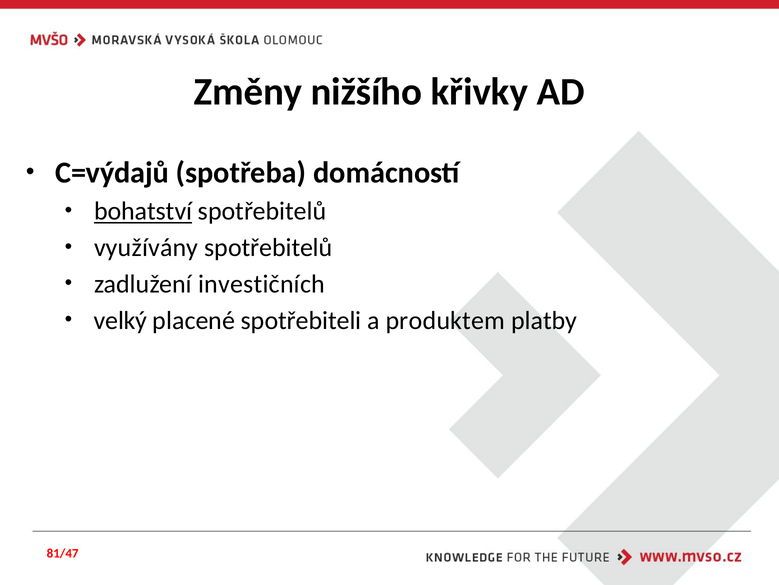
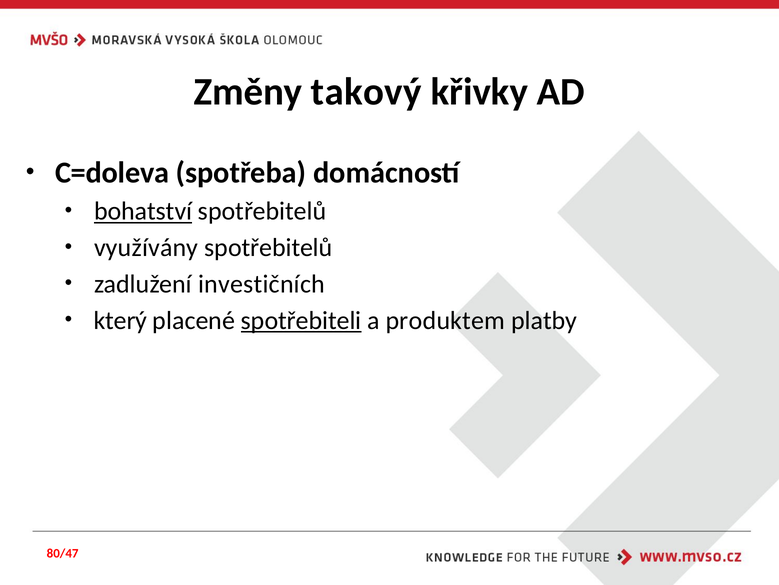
nižšího: nižšího -> takový
C=výdajů: C=výdajů -> C=doleva
velký: velký -> který
spotřebiteli underline: none -> present
81/47: 81/47 -> 80/47
